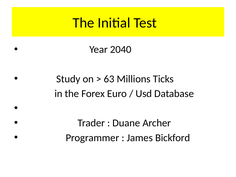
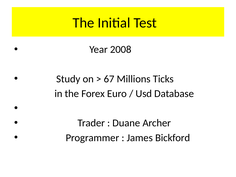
2040: 2040 -> 2008
63: 63 -> 67
